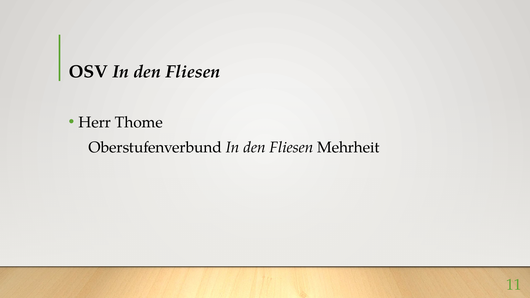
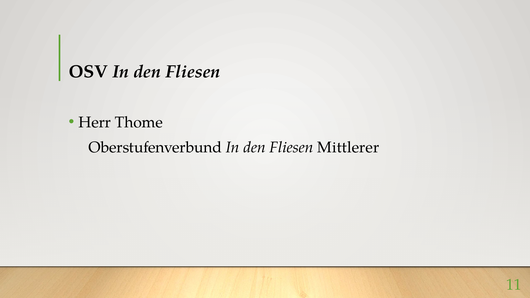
Mehrheit: Mehrheit -> Mittlerer
